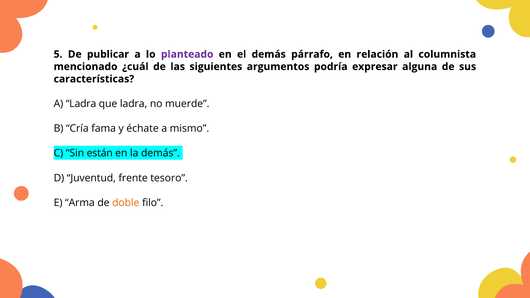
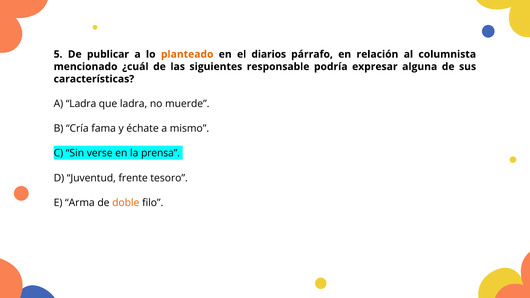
planteado colour: purple -> orange
el demás: demás -> diarios
argumentos: argumentos -> responsable
están: están -> verse
la demás: demás -> prensa
